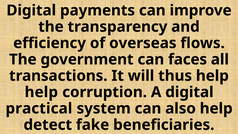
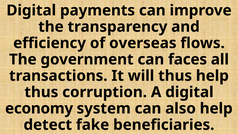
help at (41, 92): help -> thus
practical: practical -> economy
